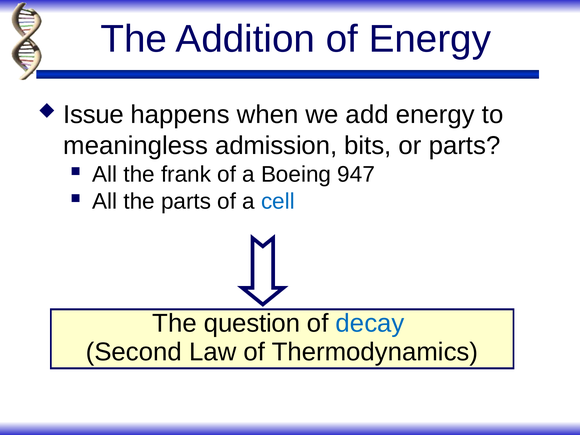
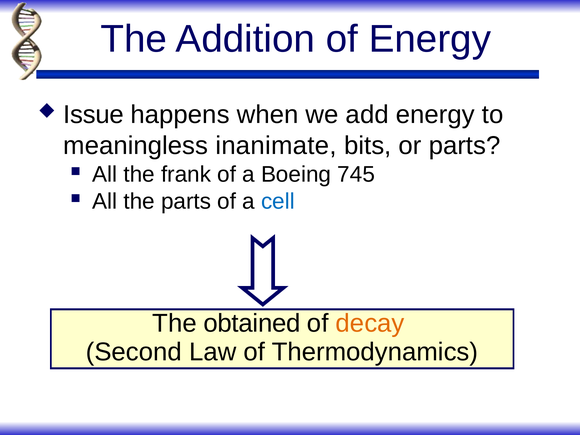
admission: admission -> inanimate
947: 947 -> 745
question: question -> obtained
decay colour: blue -> orange
